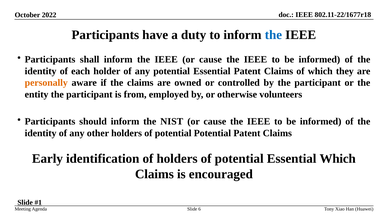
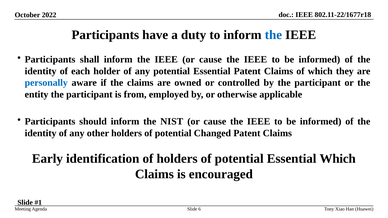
personally colour: orange -> blue
volunteers: volunteers -> applicable
potential Potential: Potential -> Changed
